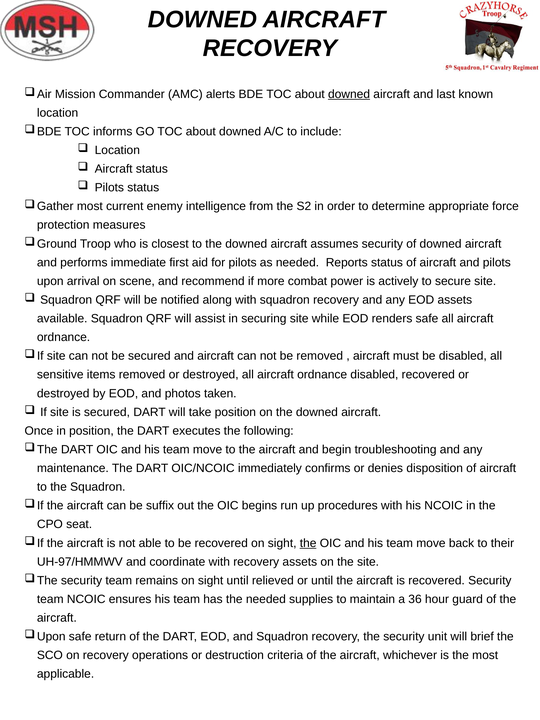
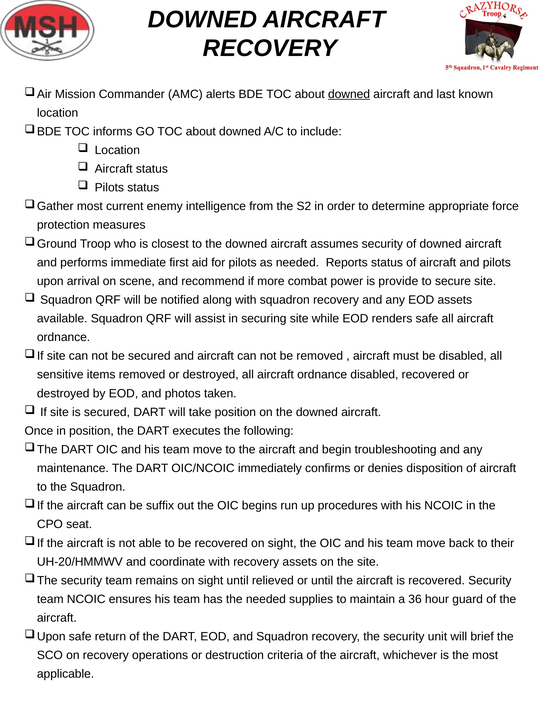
actively: actively -> provide
the at (308, 543) underline: present -> none
UH-97/HMMWV: UH-97/HMMWV -> UH-20/HMMWV
